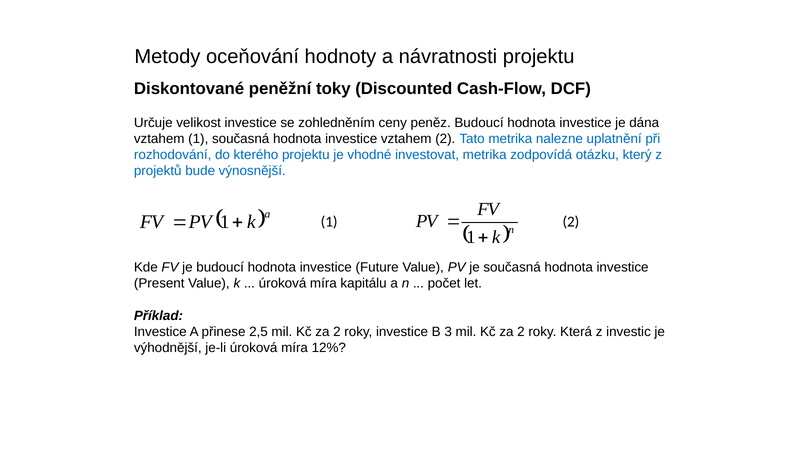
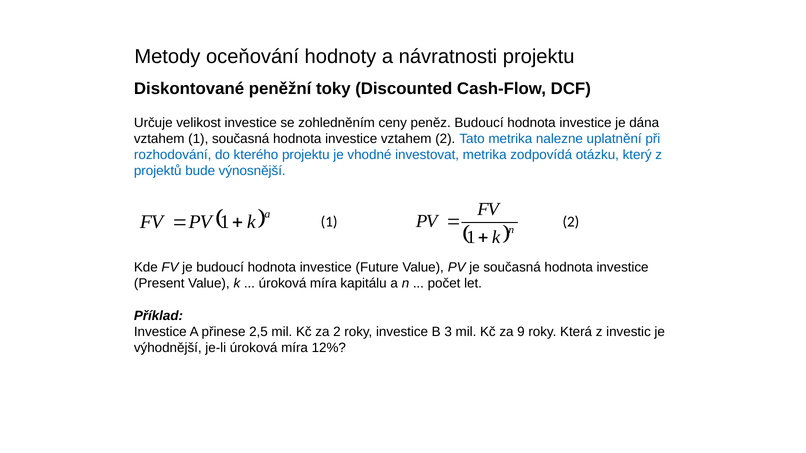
2 at (521, 332): 2 -> 9
